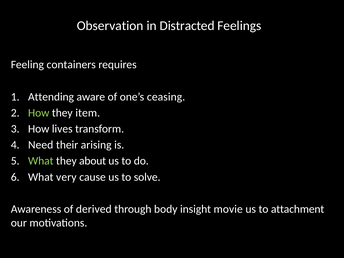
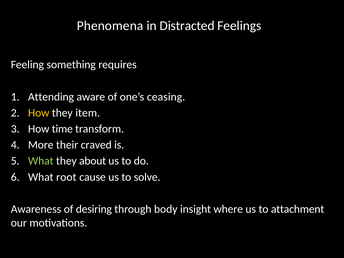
Observation: Observation -> Phenomena
containers: containers -> something
How at (39, 113) colour: light green -> yellow
lives: lives -> time
Need: Need -> More
arising: arising -> craved
very: very -> root
derived: derived -> desiring
movie: movie -> where
